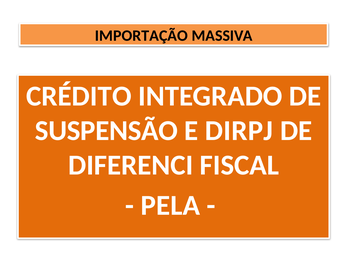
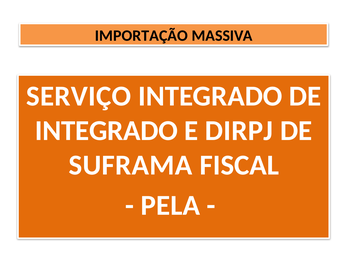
CRÉDITO: CRÉDITO -> SERVIÇO
SUSPENSÃO at (106, 131): SUSPENSÃO -> INTEGRADO
DIFERENCI: DIFERENCI -> SUFRAMA
